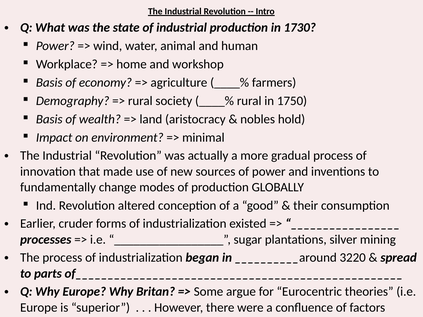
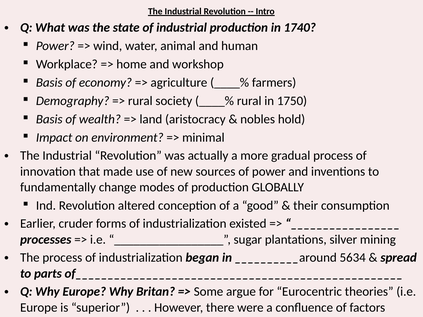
1730: 1730 -> 1740
3220: 3220 -> 5634
